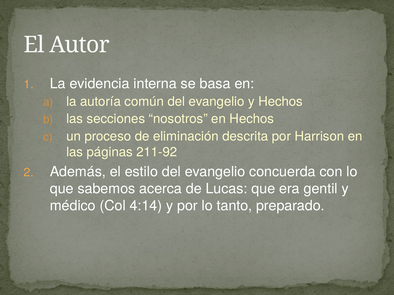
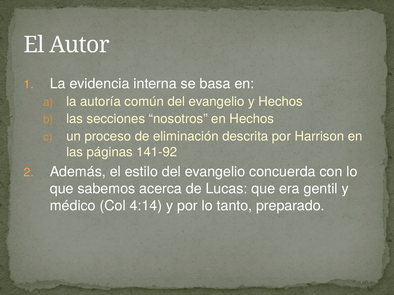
211-92: 211-92 -> 141-92
